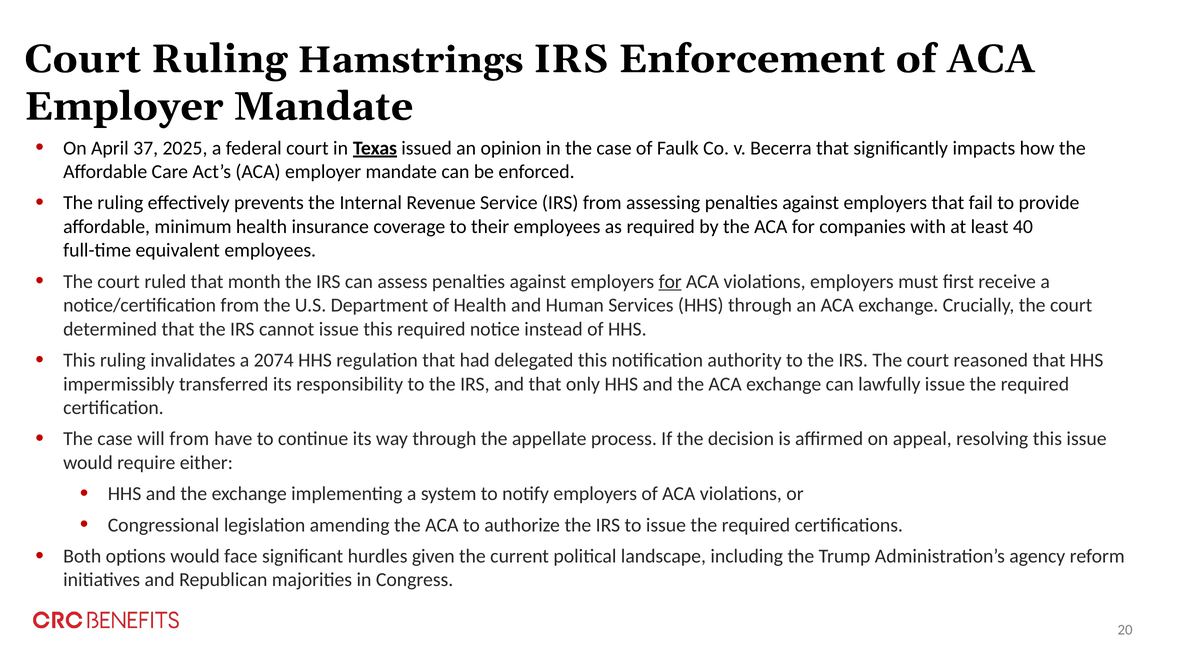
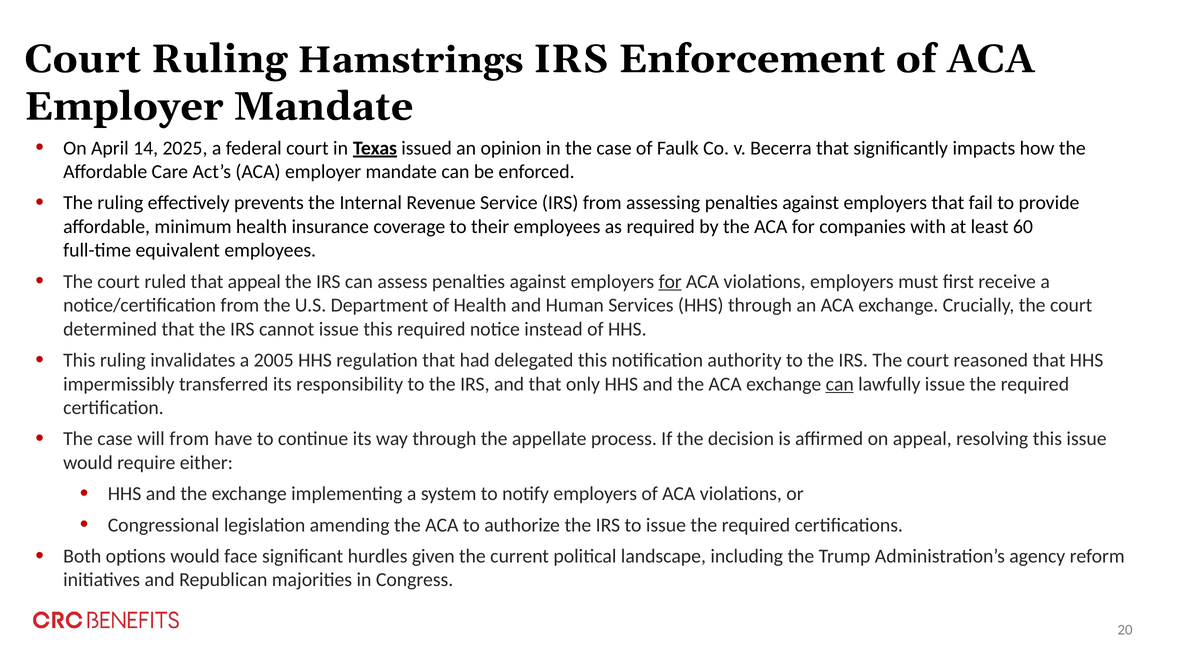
37: 37 -> 14
40: 40 -> 60
that month: month -> appeal
2074: 2074 -> 2005
can at (840, 384) underline: none -> present
